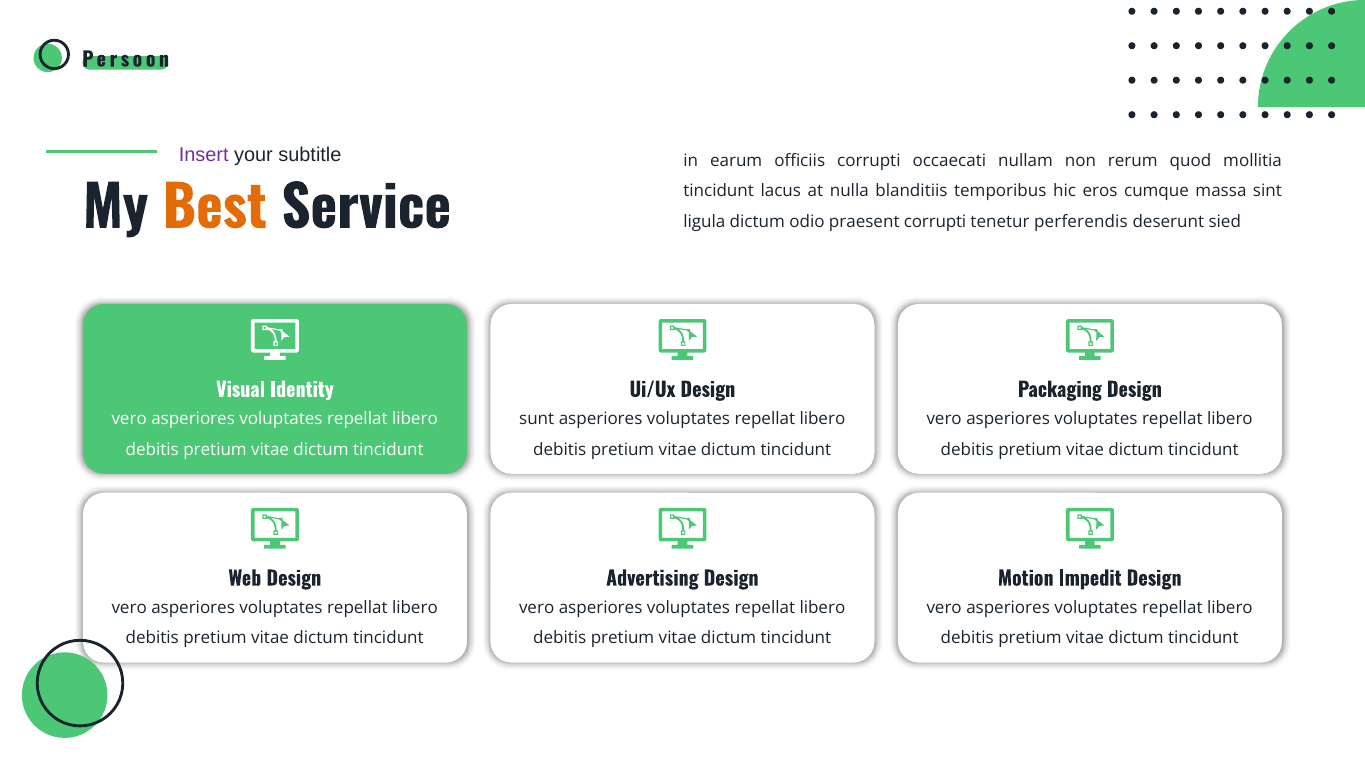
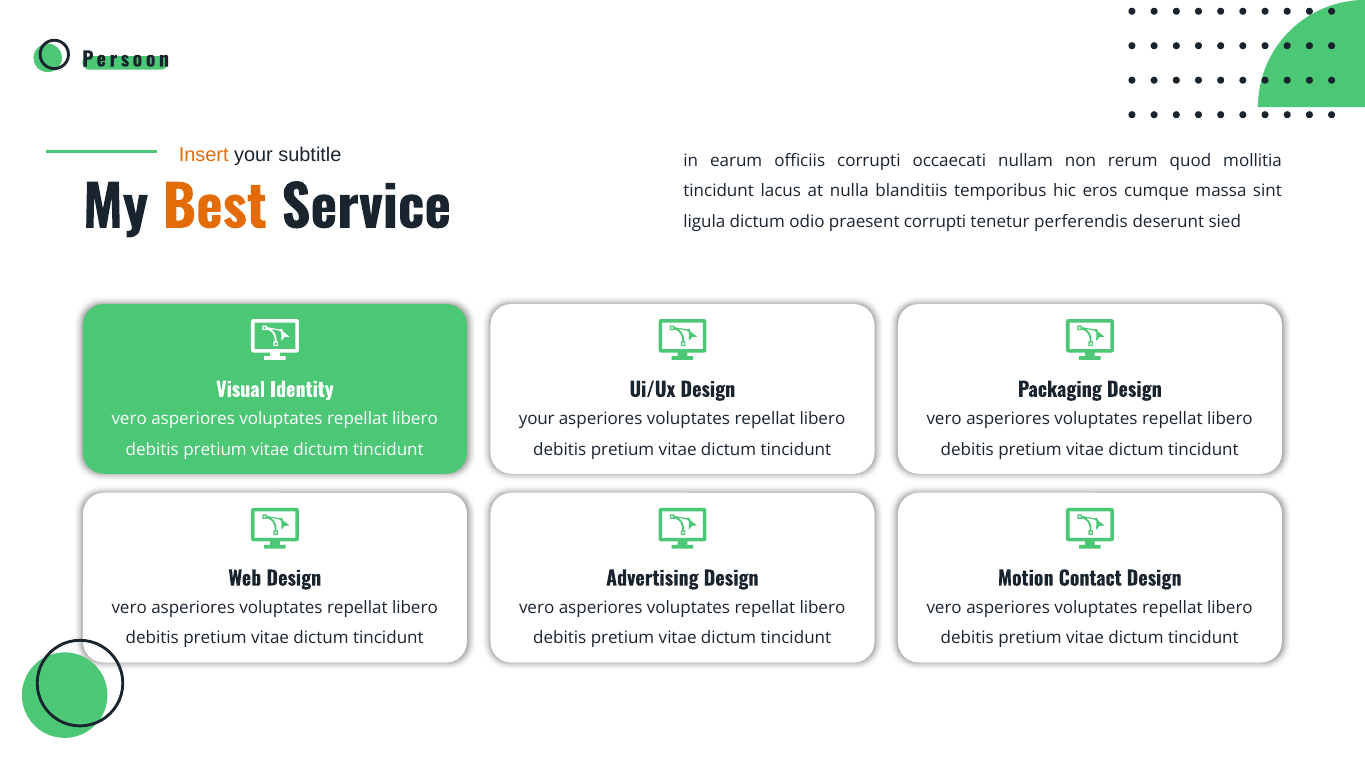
Insert colour: purple -> orange
sunt at (537, 419): sunt -> your
Impedit: Impedit -> Contact
